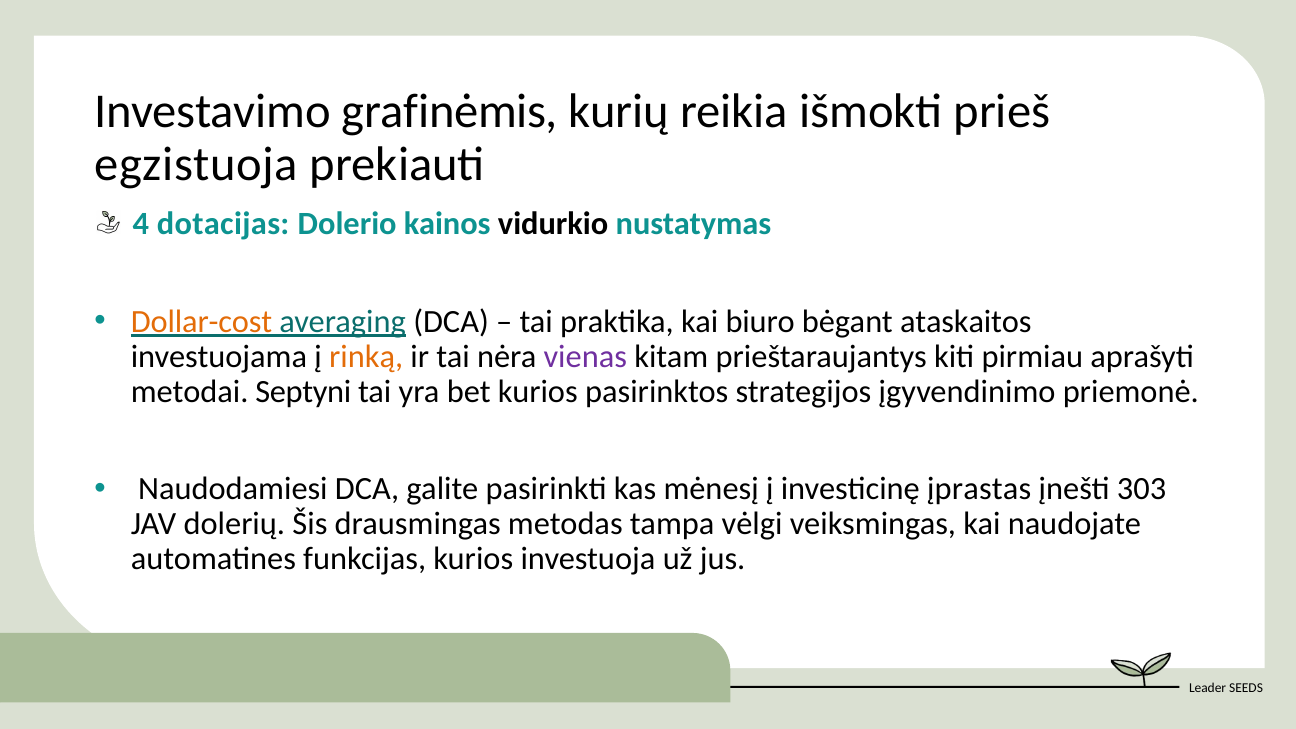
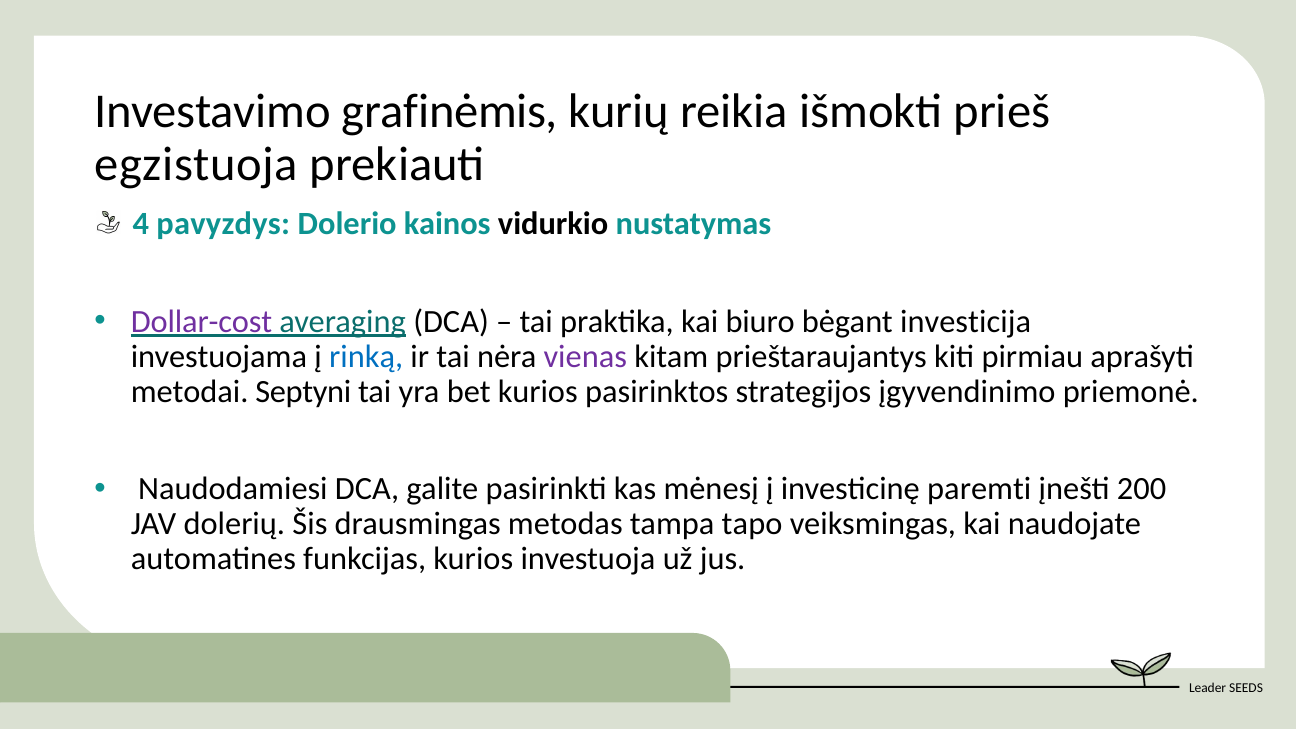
dotacijas: dotacijas -> pavyzdys
Dollar-cost colour: orange -> purple
ataskaitos: ataskaitos -> investicija
rinką colour: orange -> blue
įprastas: įprastas -> paremti
303: 303 -> 200
vėlgi: vėlgi -> tapo
